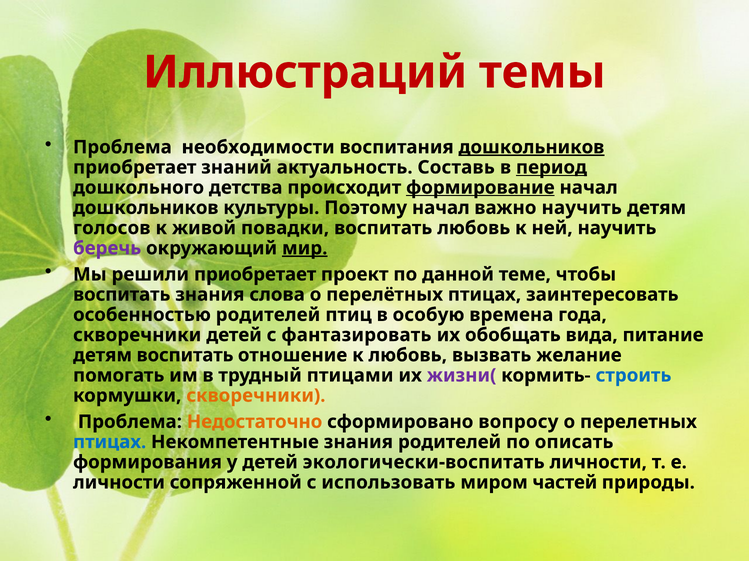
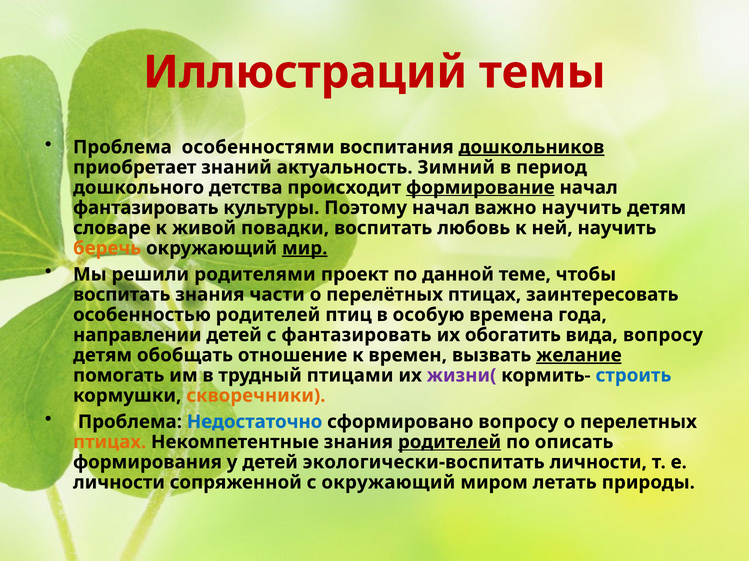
необходимости: необходимости -> особенностями
Составь: Составь -> Зимний
период underline: present -> none
дошкольников at (146, 208): дошкольников -> фантазировать
голосов: голосов -> словаре
беречь colour: purple -> orange
решили приобретает: приобретает -> родителями
слова: слова -> части
скворечники at (137, 335): скворечники -> направлении
обобщать: обобщать -> обогатить
вида питание: питание -> вопросу
детям воспитать: воспитать -> обобщать
к любовь: любовь -> времен
желание underline: none -> present
Недостаточно colour: orange -> blue
птицах at (110, 443) colour: blue -> orange
родителей at (450, 443) underline: none -> present
с использовать: использовать -> окружающий
частей: частей -> летать
